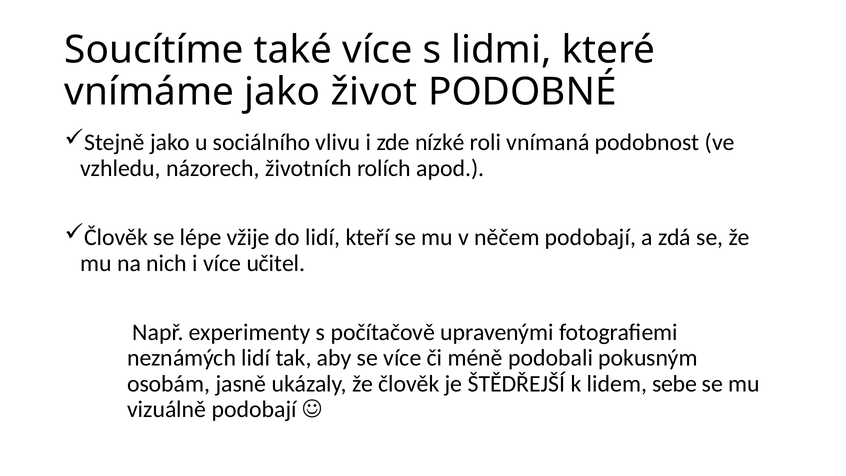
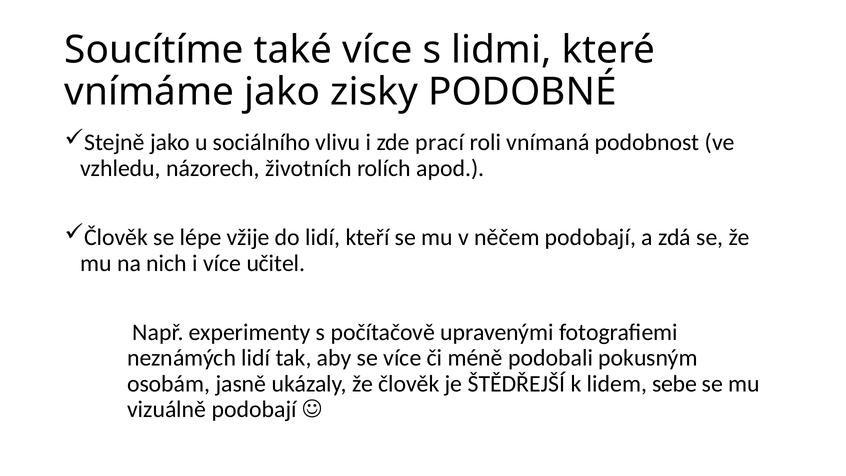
život: život -> zisky
nízké: nízké -> prací
